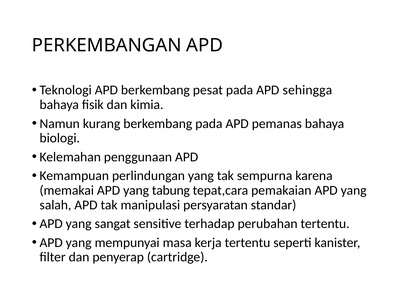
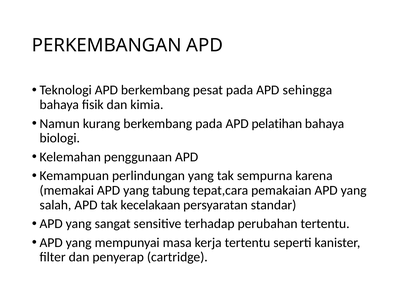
pemanas: pemanas -> pelatihan
manipulasi: manipulasi -> kecelakaan
